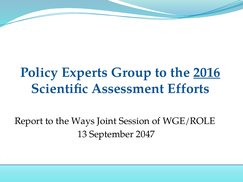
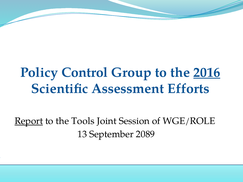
Experts: Experts -> Control
Report underline: none -> present
Ways: Ways -> Tools
2047: 2047 -> 2089
